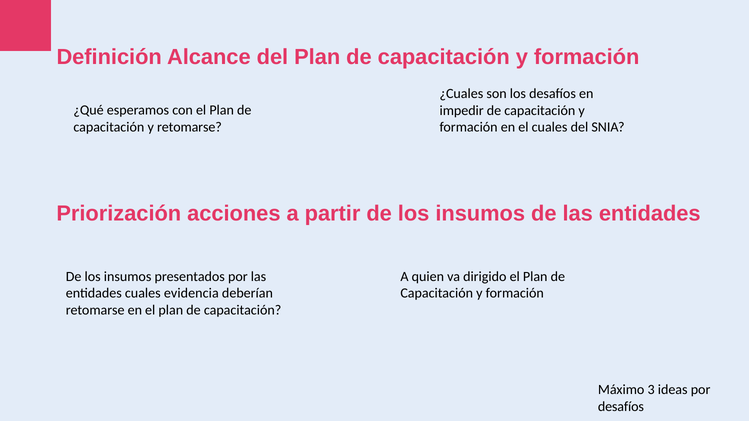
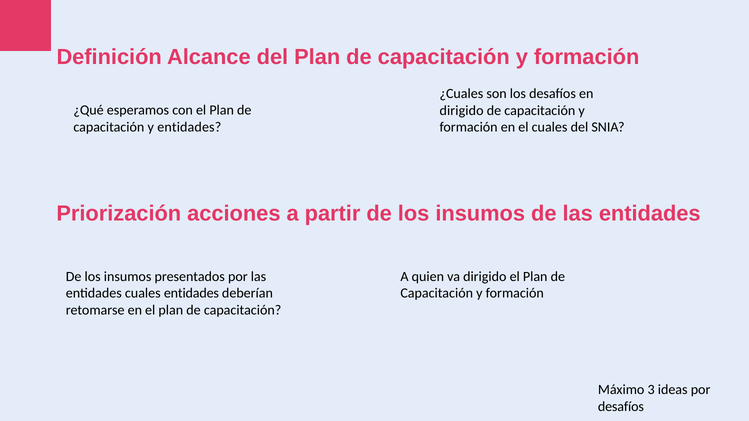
impedir at (462, 111): impedir -> dirigido
y retomarse: retomarse -> entidades
cuales evidencia: evidencia -> entidades
